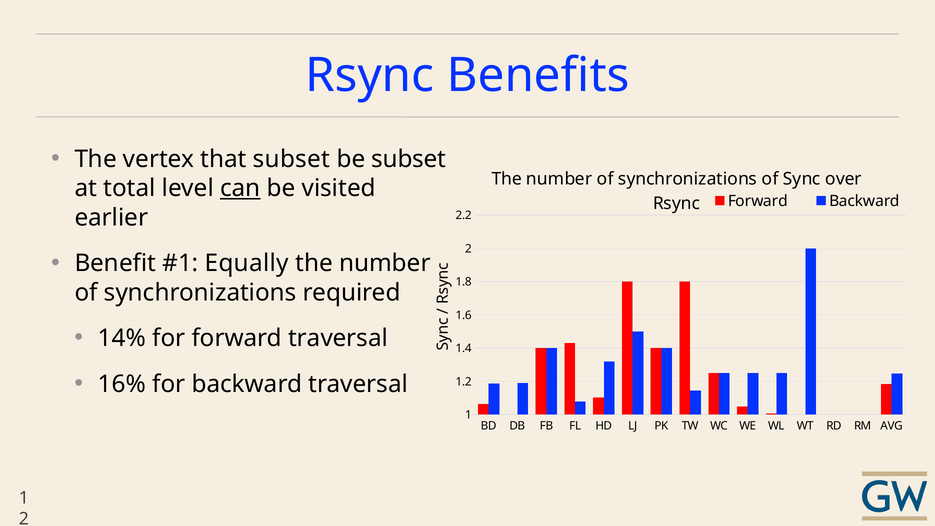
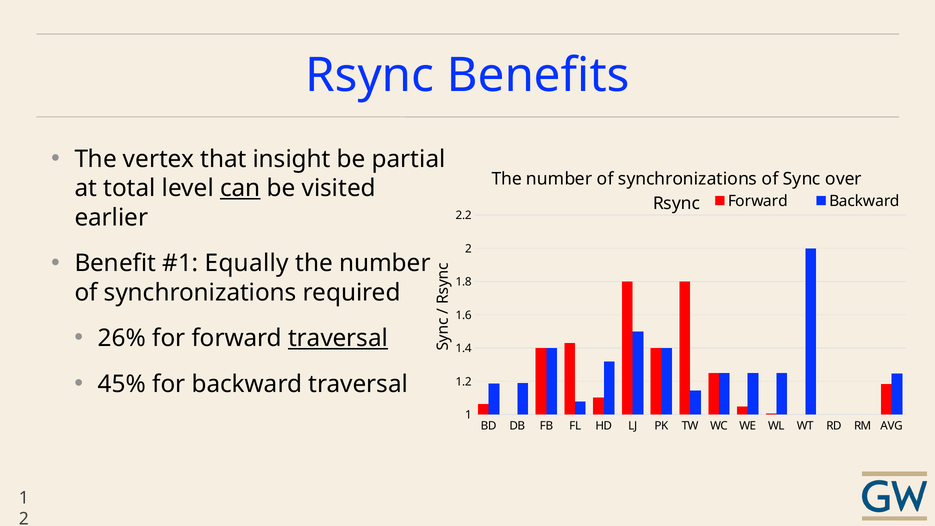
that subset: subset -> insight
be subset: subset -> partial
14%: 14% -> 26%
traversal at (338, 338) underline: none -> present
16%: 16% -> 45%
